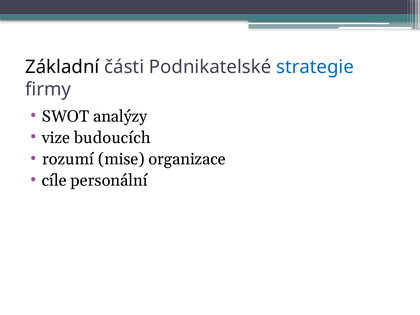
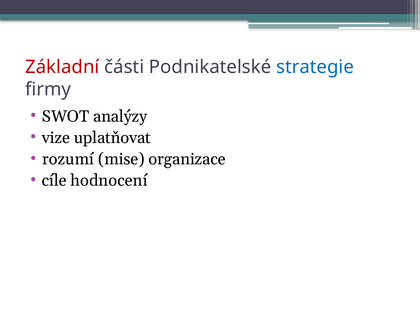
Základní colour: black -> red
budoucích: budoucích -> uplatňovat
personální: personální -> hodnocení
